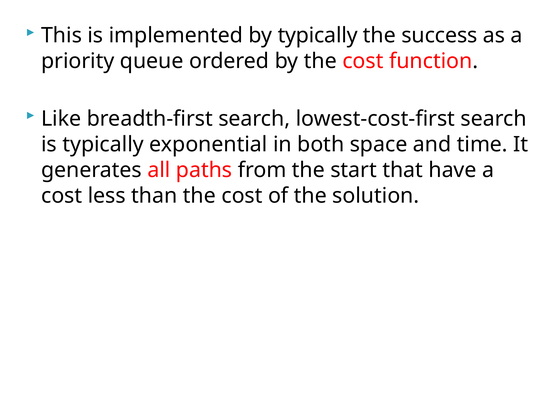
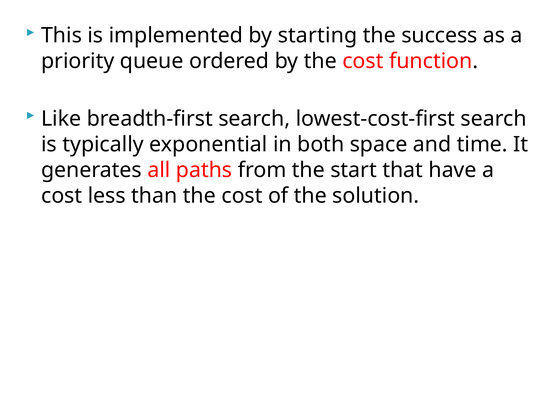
by typically: typically -> starting
